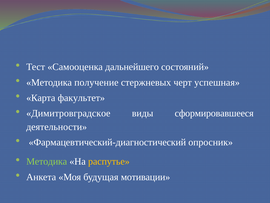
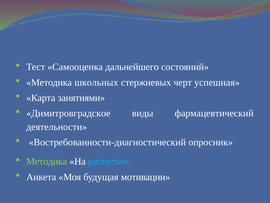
получение: получение -> школьных
факультет: факультет -> занятиями
сформировавшееся: сформировавшееся -> фармацевтический
Фармацевтический-диагностический: Фармацевтический-диагностический -> Востребованности-диагностический
распутье colour: yellow -> light blue
